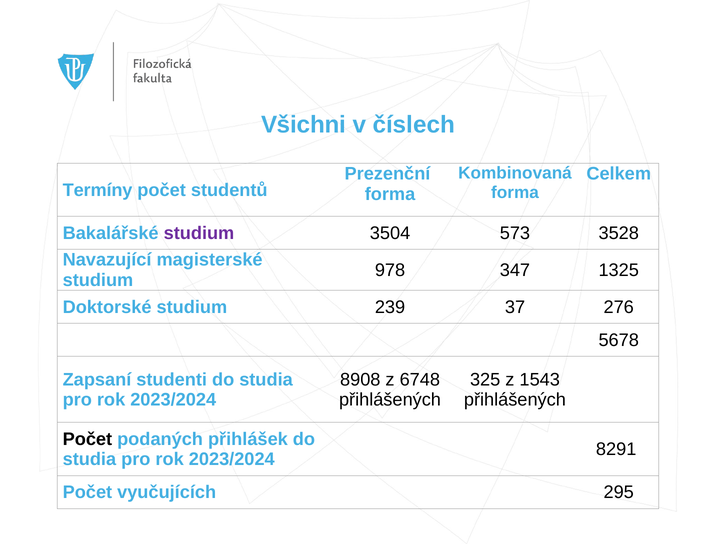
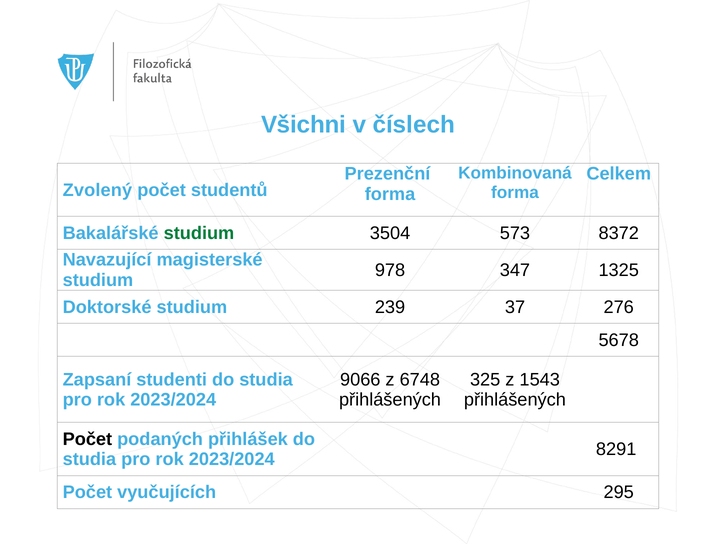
Termíny: Termíny -> Zvolený
studium at (199, 233) colour: purple -> green
3528: 3528 -> 8372
8908: 8908 -> 9066
